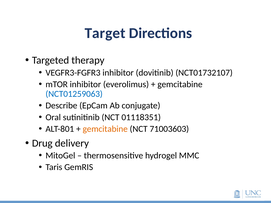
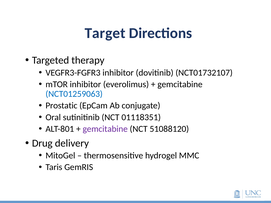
Describe: Describe -> Prostatic
gemcitabine at (105, 129) colour: orange -> purple
71003603: 71003603 -> 51088120
